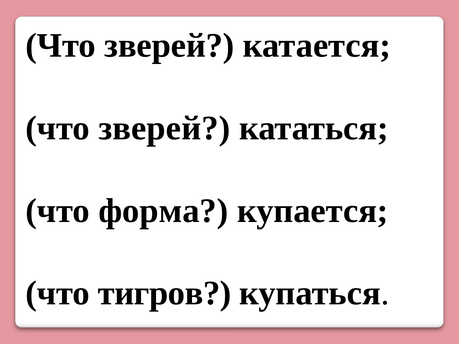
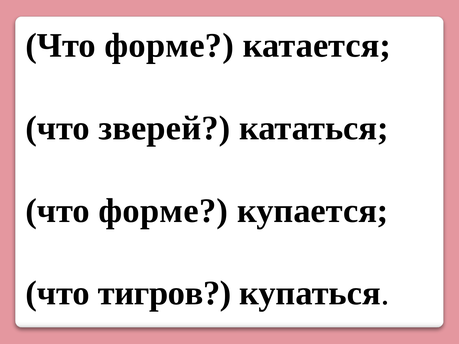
зверей at (169, 46): зверей -> форме
форма at (163, 211): форма -> форме
